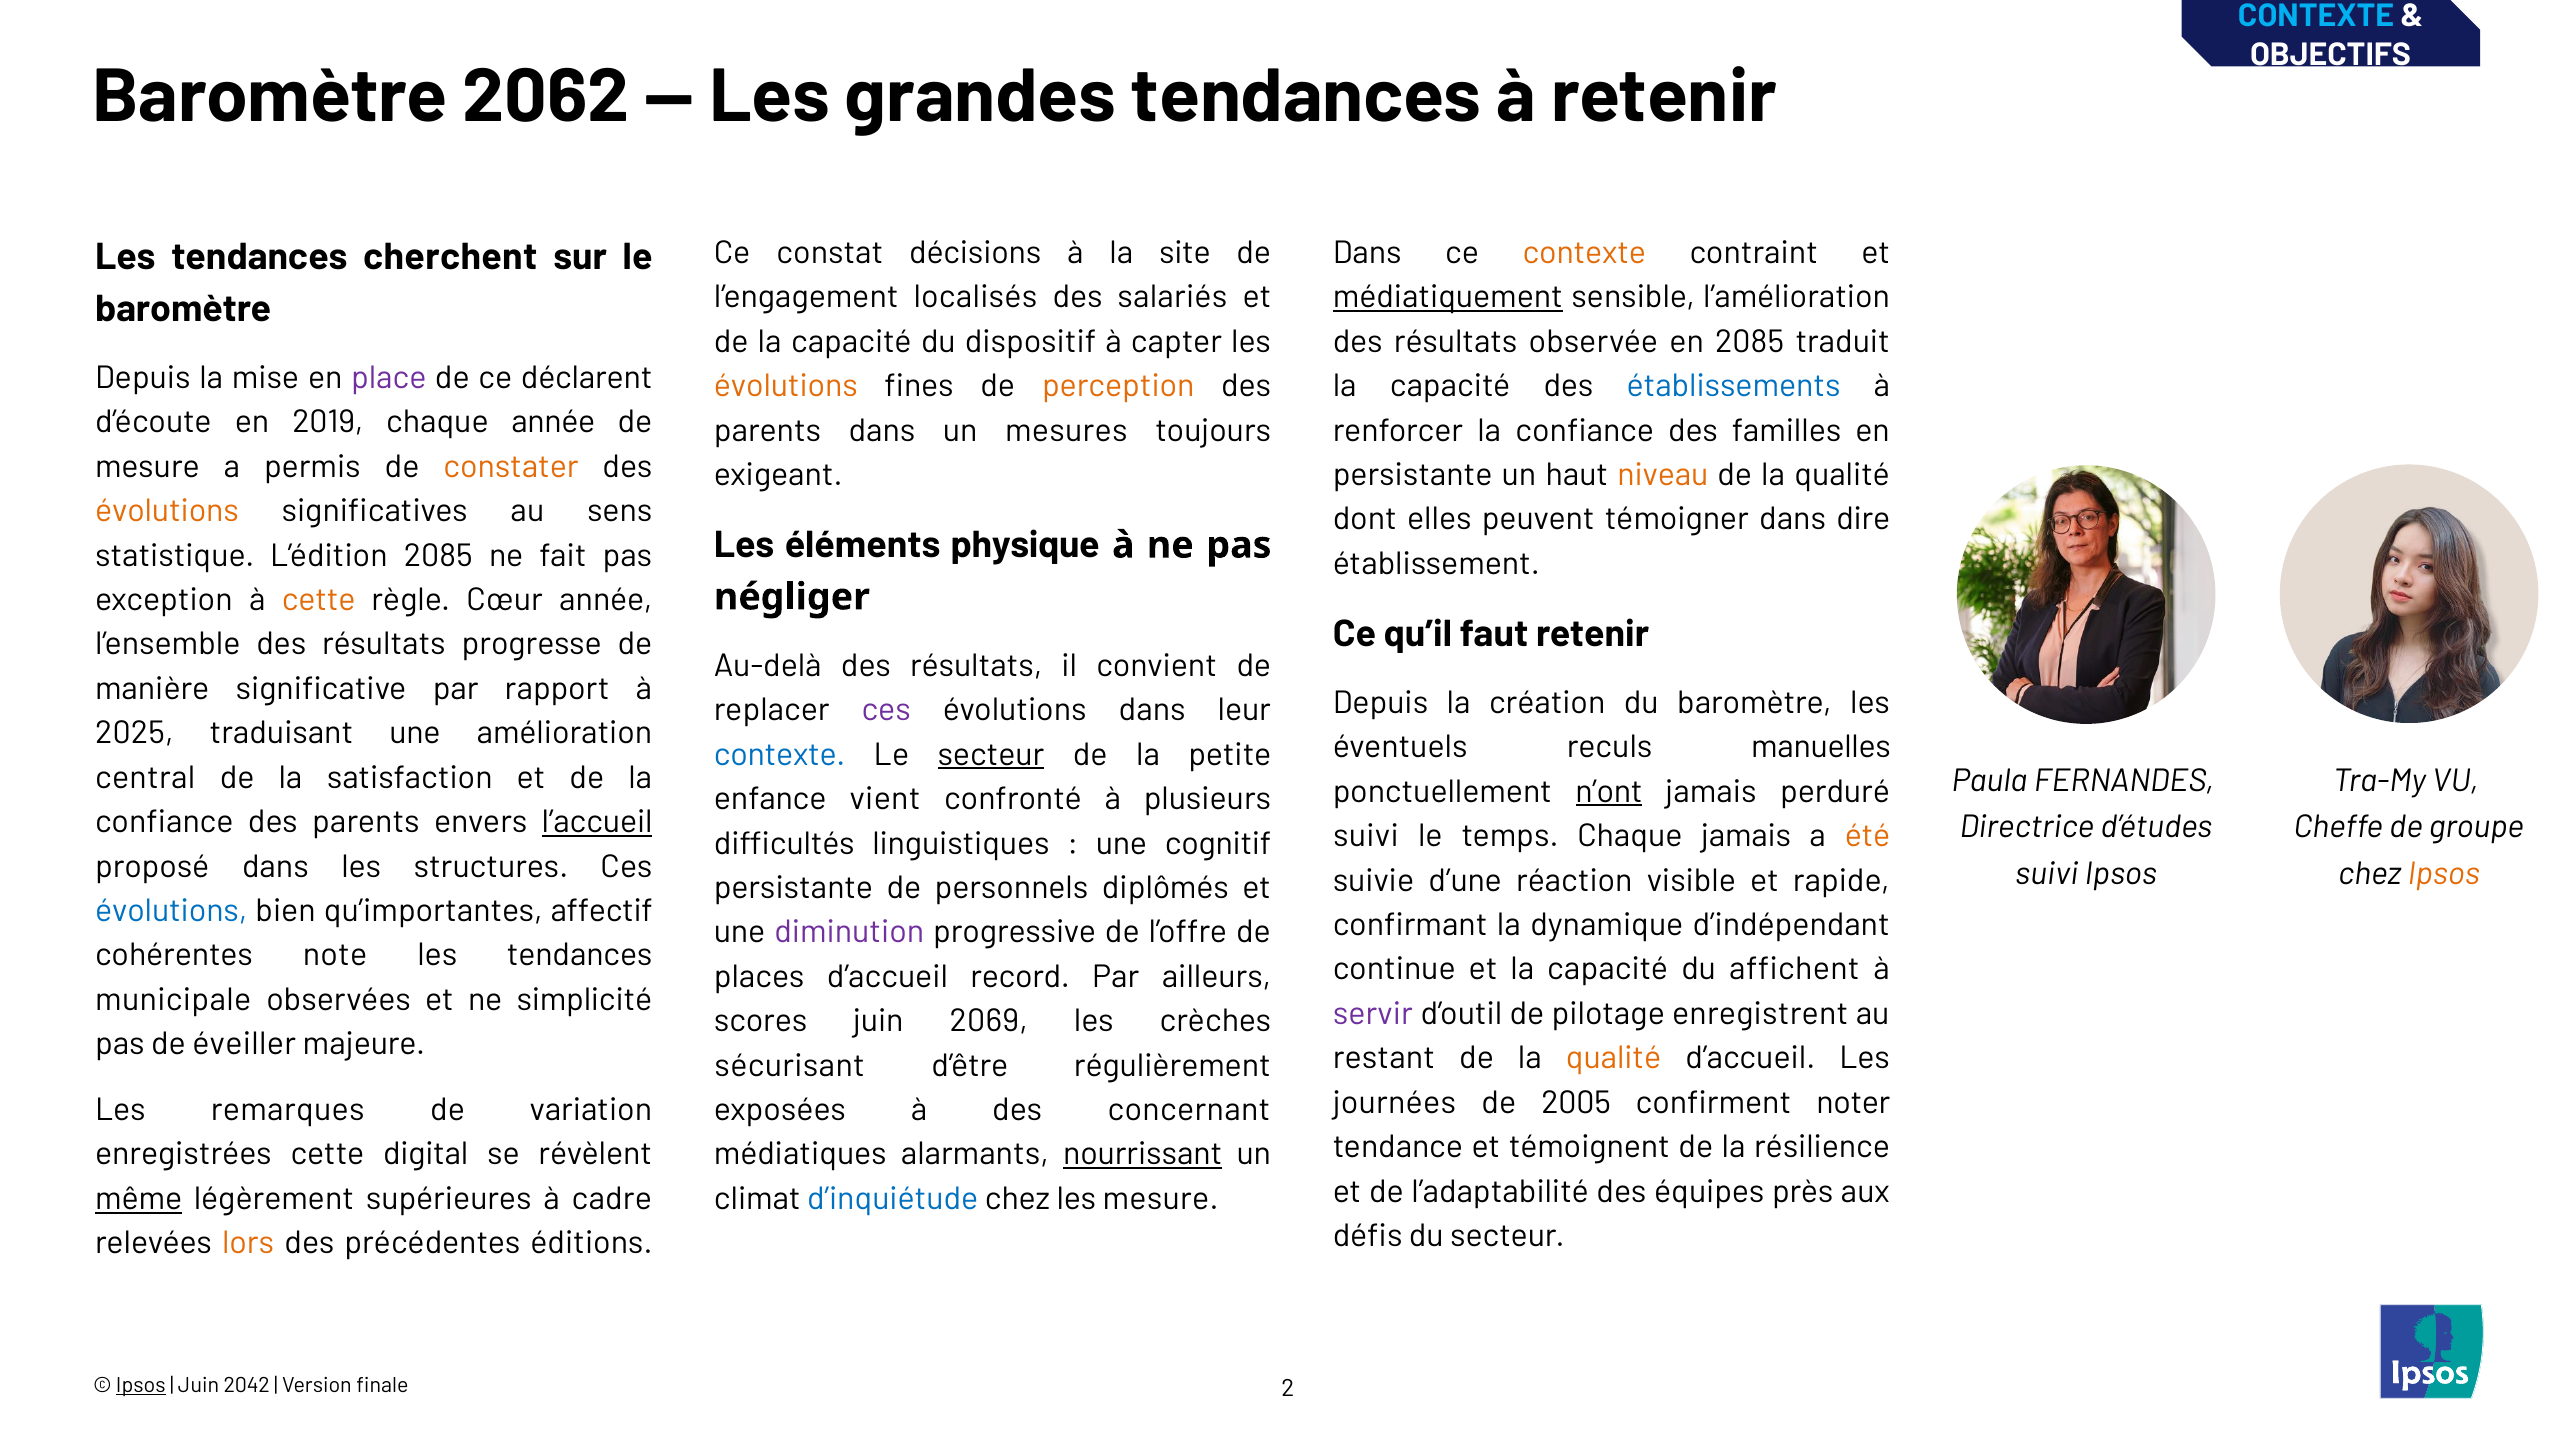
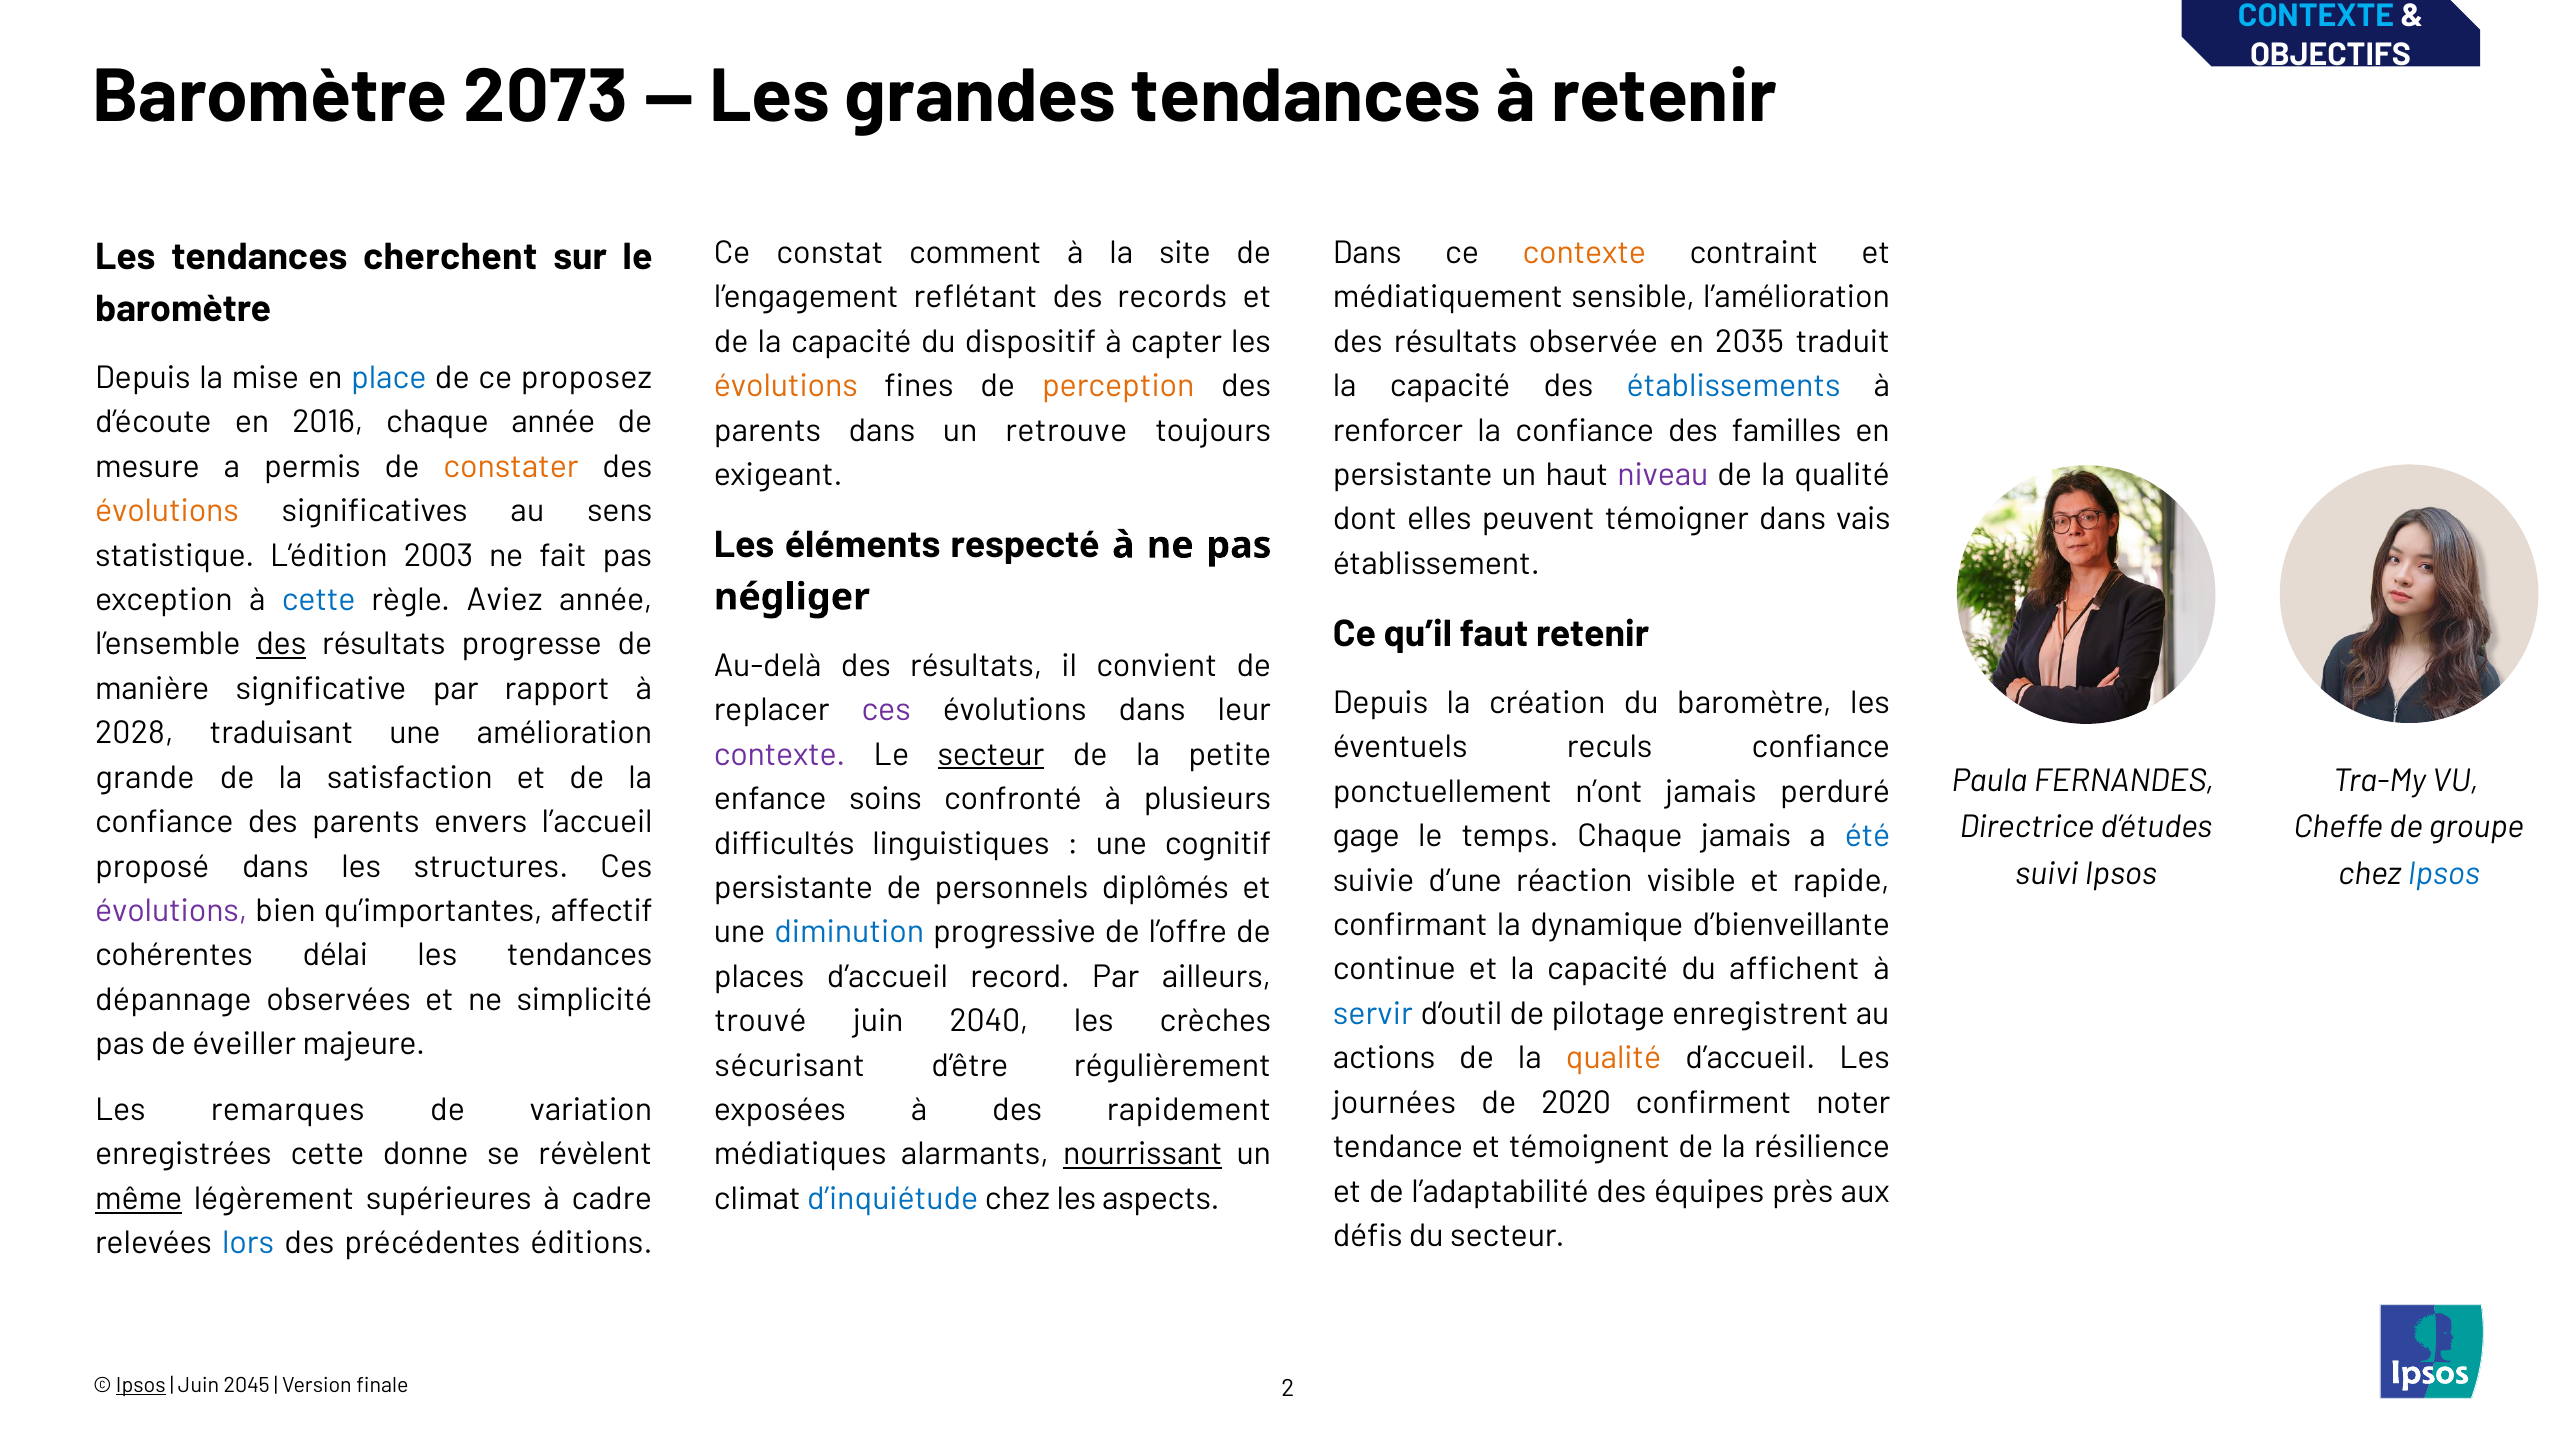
2062: 2062 -> 2073
décisions: décisions -> comment
localisés: localisés -> reflétant
salariés: salariés -> records
médiatiquement underline: present -> none
en 2085: 2085 -> 2035
place colour: purple -> blue
déclarent: déclarent -> proposez
2019: 2019 -> 2016
mesures: mesures -> retrouve
niveau colour: orange -> purple
dire: dire -> vais
physique: physique -> respecté
L’édition 2085: 2085 -> 2003
cette at (319, 600) colour: orange -> blue
Cœur: Cœur -> Aviez
des at (281, 644) underline: none -> present
2025: 2025 -> 2028
reculs manuelles: manuelles -> confiance
contexte at (780, 755) colour: blue -> purple
central: central -> grande
n’ont underline: present -> none
vient: vient -> soins
l’accueil underline: present -> none
suivi at (1366, 836): suivi -> gage
été colour: orange -> blue
Ipsos at (2444, 873) colour: orange -> blue
évolutions at (171, 911) colour: blue -> purple
d’indépendant: d’indépendant -> d’bienveillante
diminution colour: purple -> blue
note: note -> délai
municipale: municipale -> dépannage
servir colour: purple -> blue
scores: scores -> trouvé
2069: 2069 -> 2040
restant: restant -> actions
2005: 2005 -> 2020
concernant: concernant -> rapidement
digital: digital -> donne
les mesure: mesure -> aspects
lors colour: orange -> blue
2042: 2042 -> 2045
